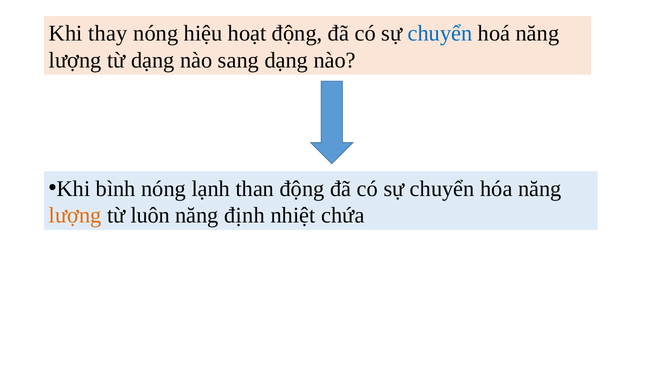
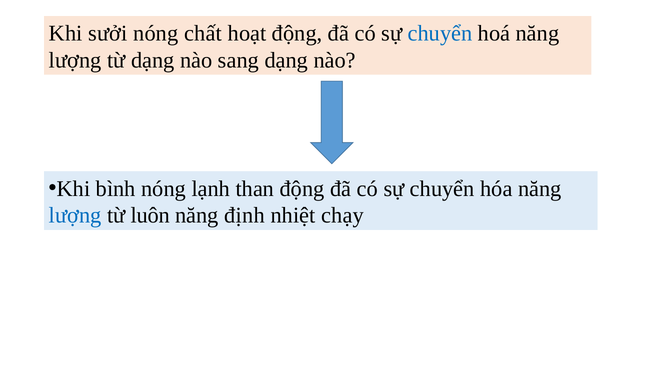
thay: thay -> sưởi
hiệu: hiệu -> chất
lượng at (75, 215) colour: orange -> blue
chứa: chứa -> chạy
